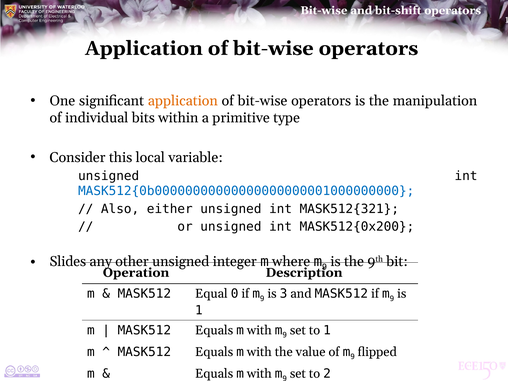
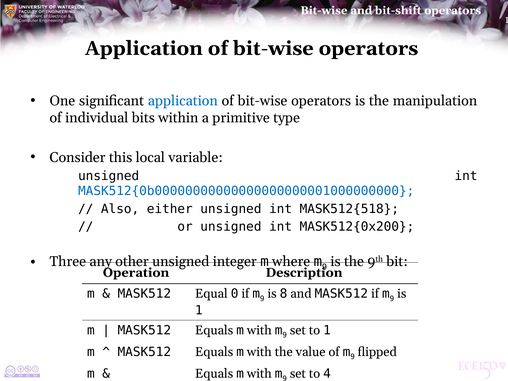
application at (183, 101) colour: orange -> blue
MASK512{321: MASK512{321 -> MASK512{518
Slides: Slides -> Three
3: 3 -> 8
2: 2 -> 4
